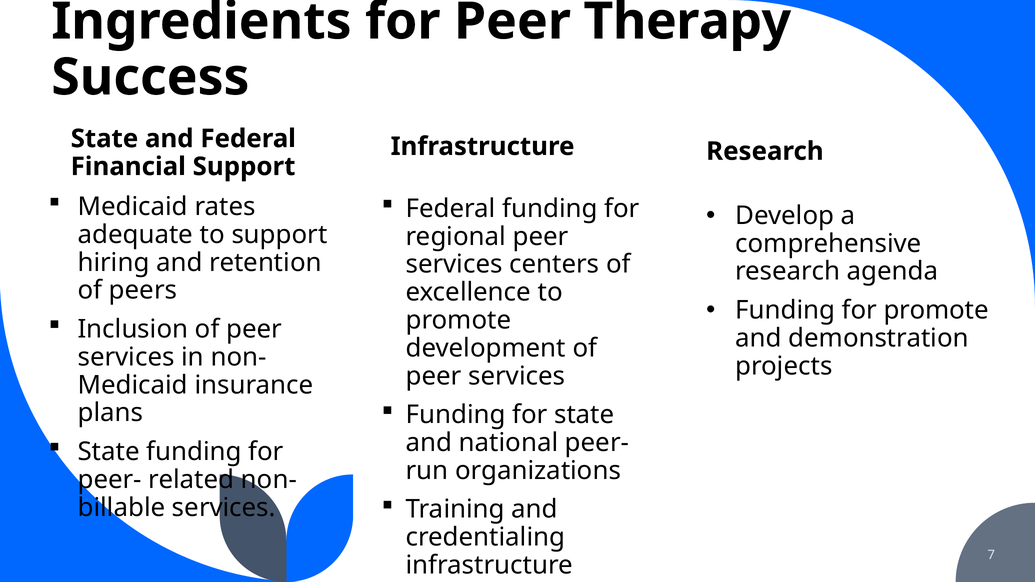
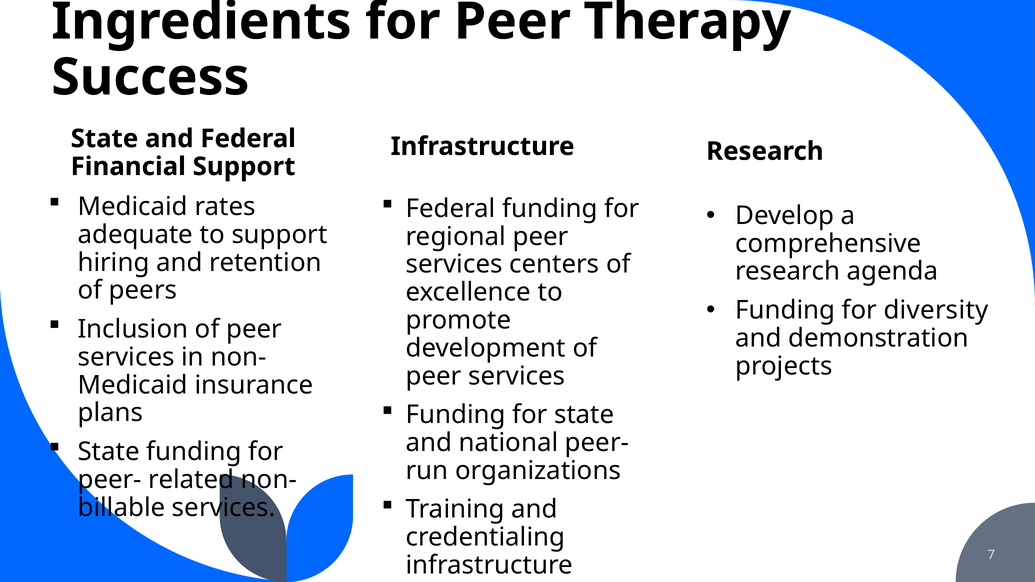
for promote: promote -> diversity
